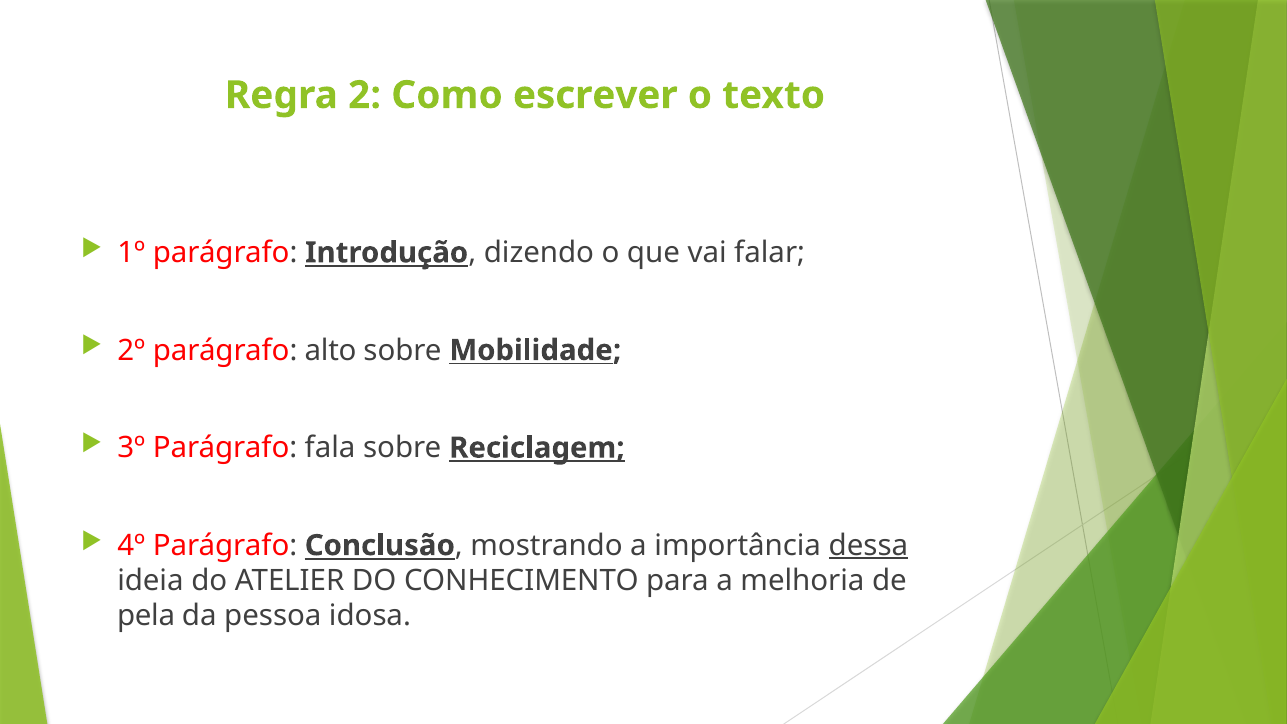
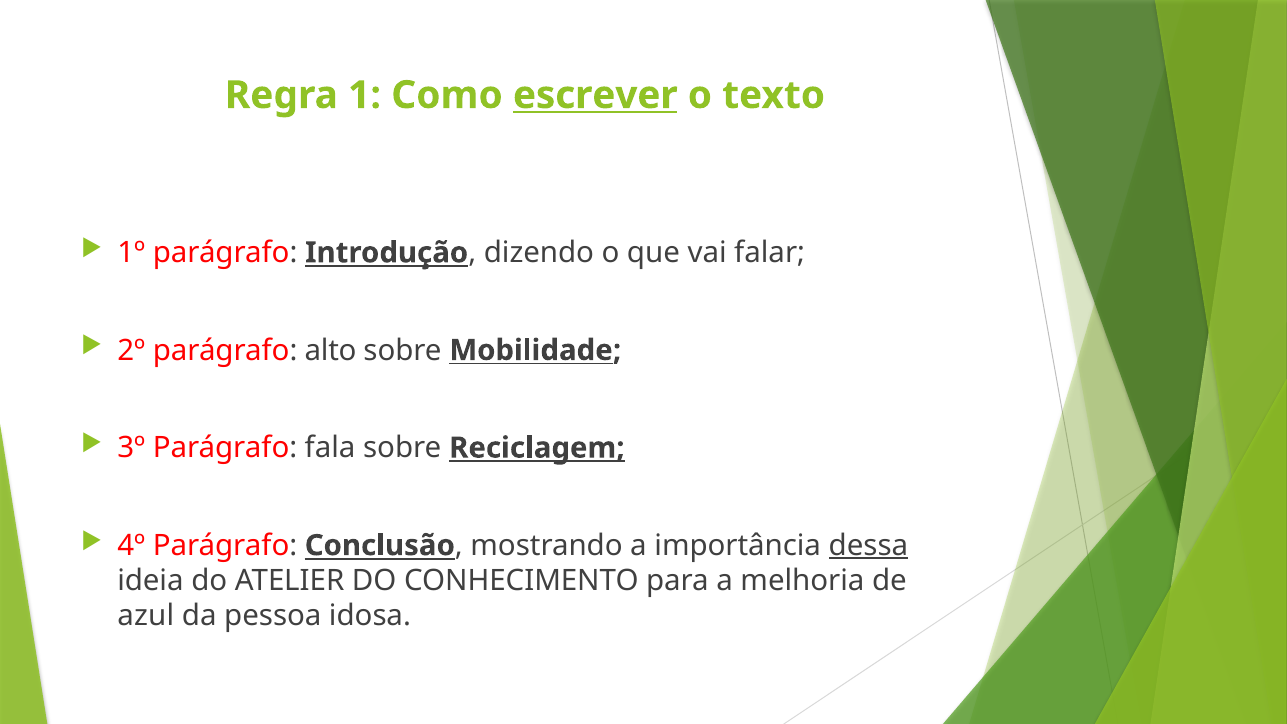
2: 2 -> 1
escrever underline: none -> present
pela: pela -> azul
